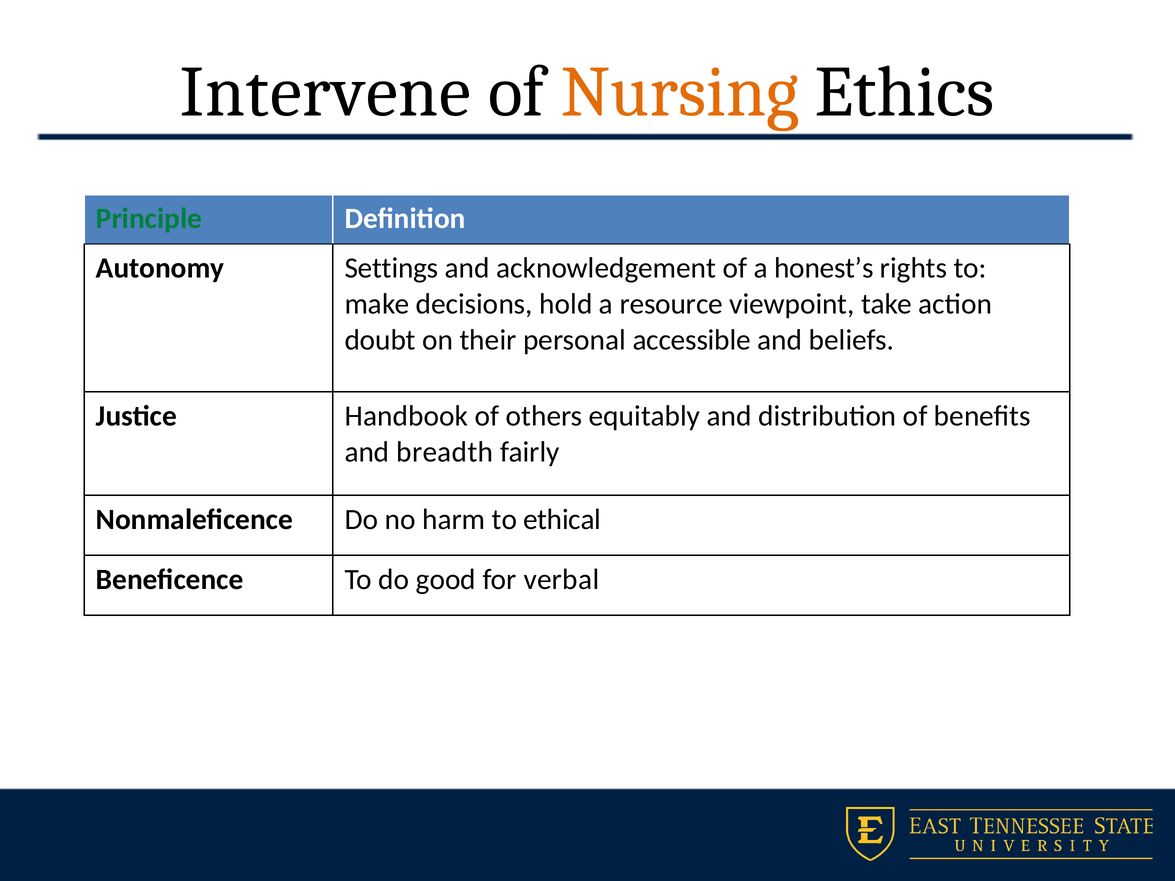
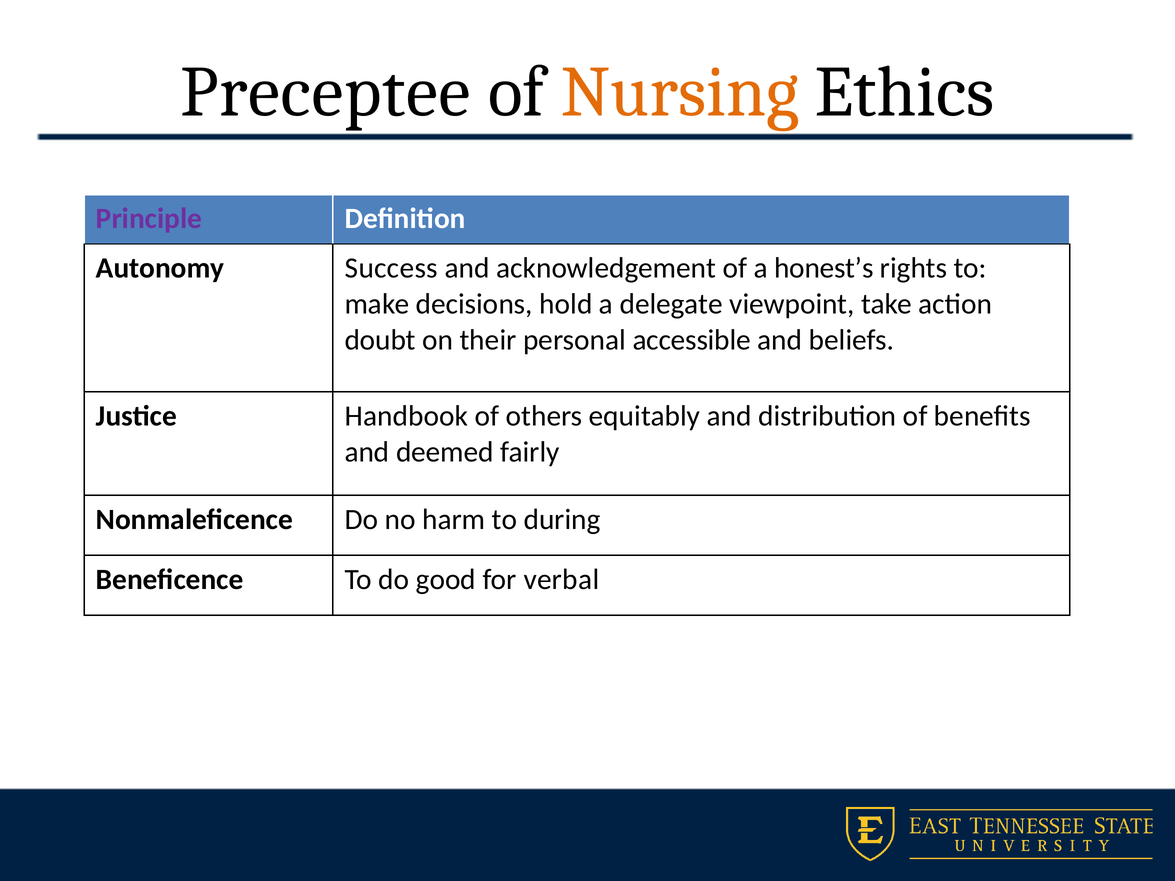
Intervene: Intervene -> Preceptee
Principle colour: green -> purple
Settings: Settings -> Success
resource: resource -> delegate
breadth: breadth -> deemed
ethical: ethical -> during
